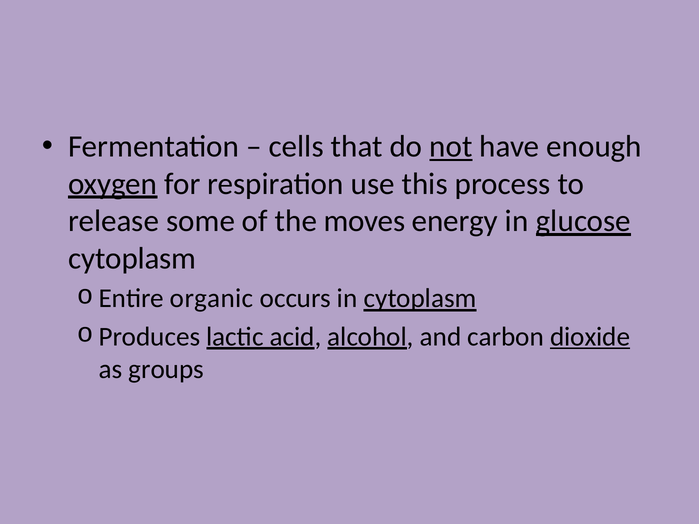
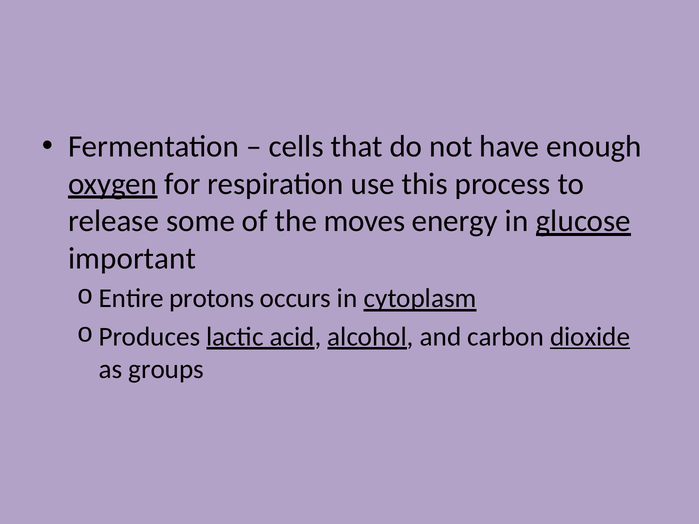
not underline: present -> none
cytoplasm at (132, 259): cytoplasm -> important
organic: organic -> protons
